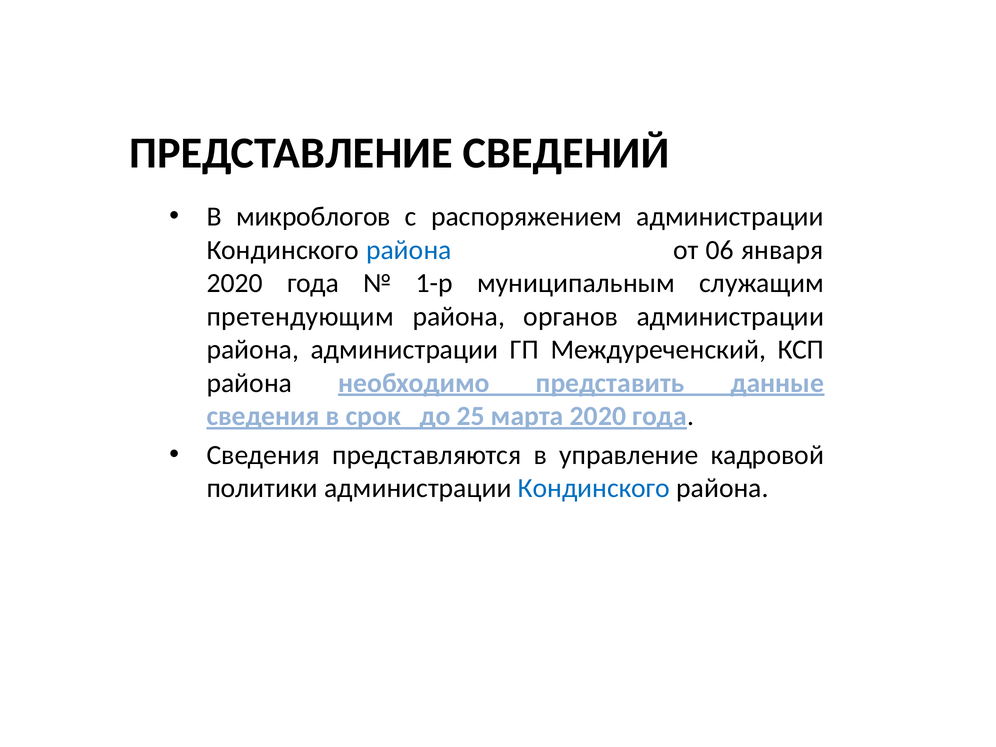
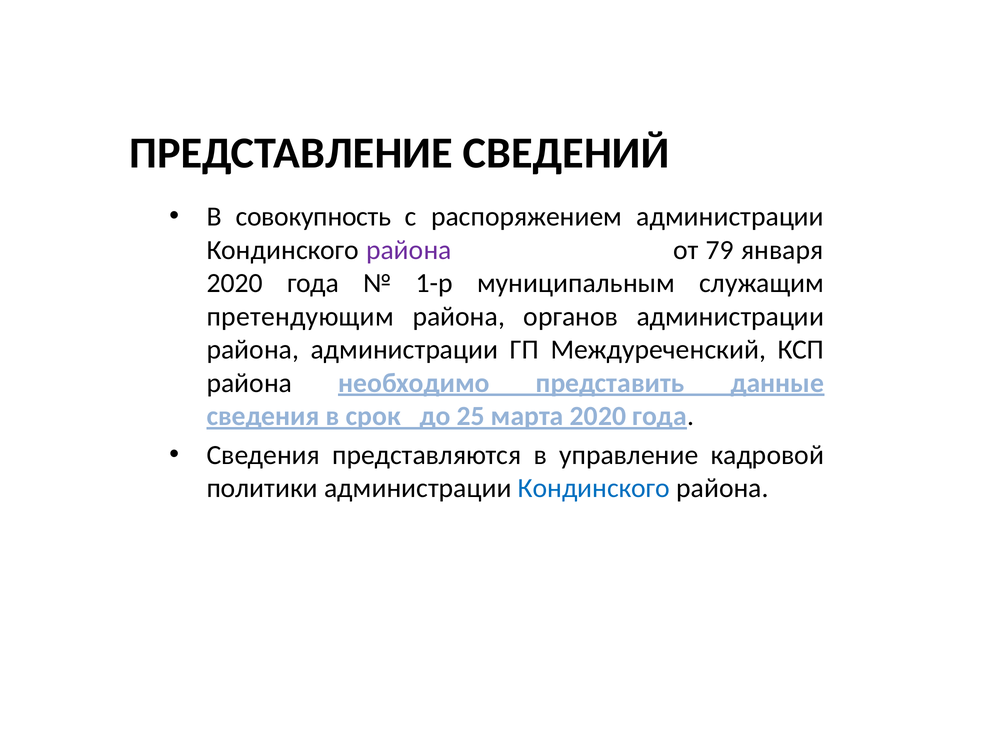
микроблогов: микроблогов -> совокупность
района at (409, 250) colour: blue -> purple
06: 06 -> 79
